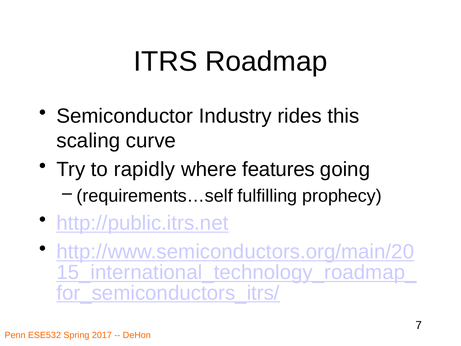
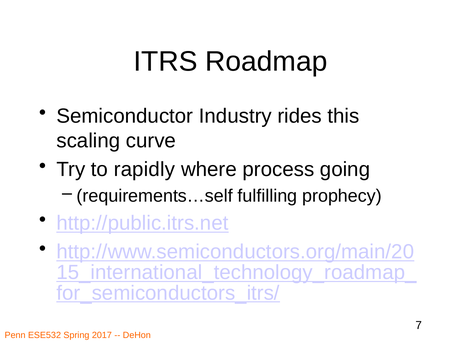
features: features -> process
